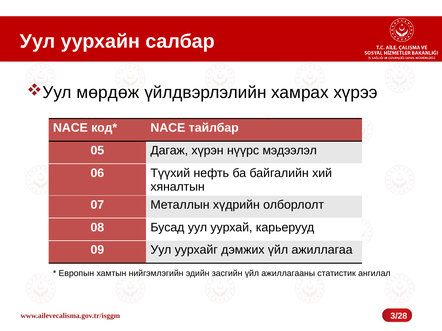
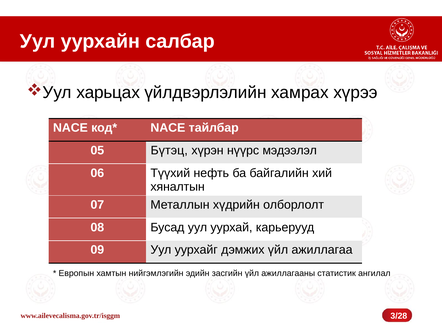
мөрдөж: мөрдөж -> харьцах
Дагаж: Дагаж -> Бүтэц
